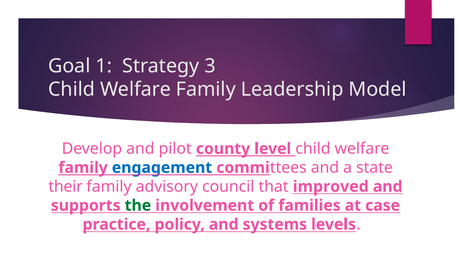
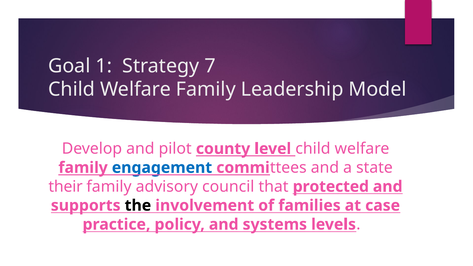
3: 3 -> 7
improved: improved -> protected
the colour: green -> black
